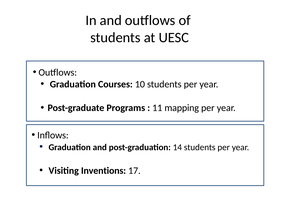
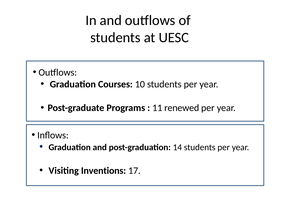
mapping: mapping -> renewed
